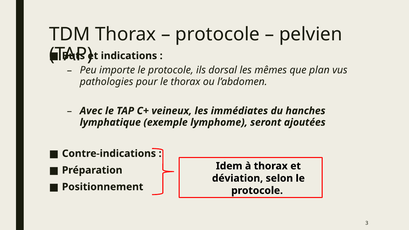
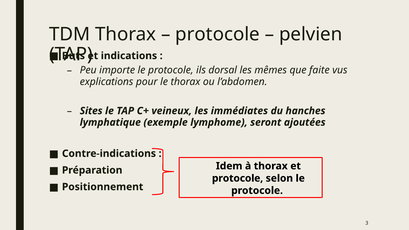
plan: plan -> faite
pathologies: pathologies -> explications
Avec: Avec -> Sites
déviation at (238, 178): déviation -> protocole
